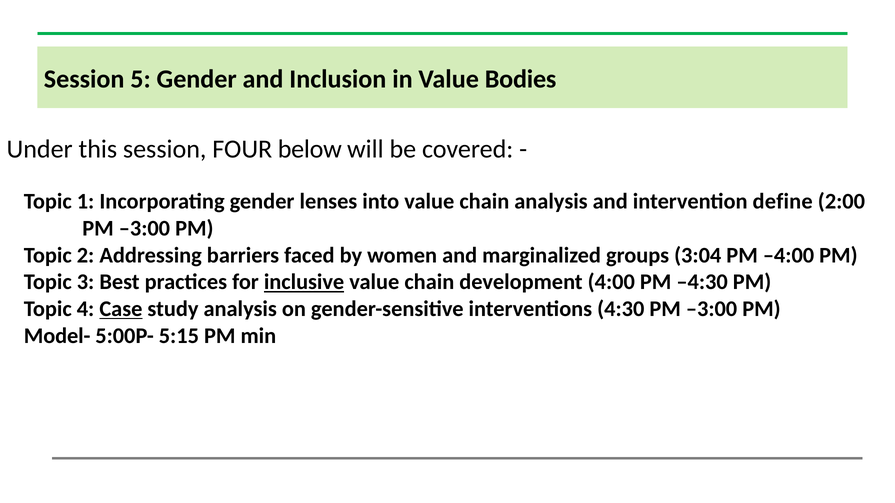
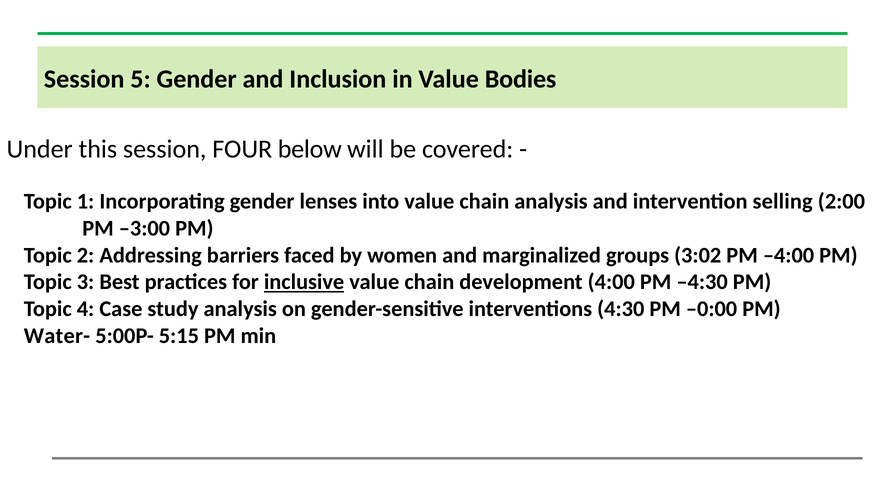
define: define -> selling
3:04: 3:04 -> 3:02
Case underline: present -> none
4:30 PM –3:00: –3:00 -> –0:00
Model-: Model- -> Water-
